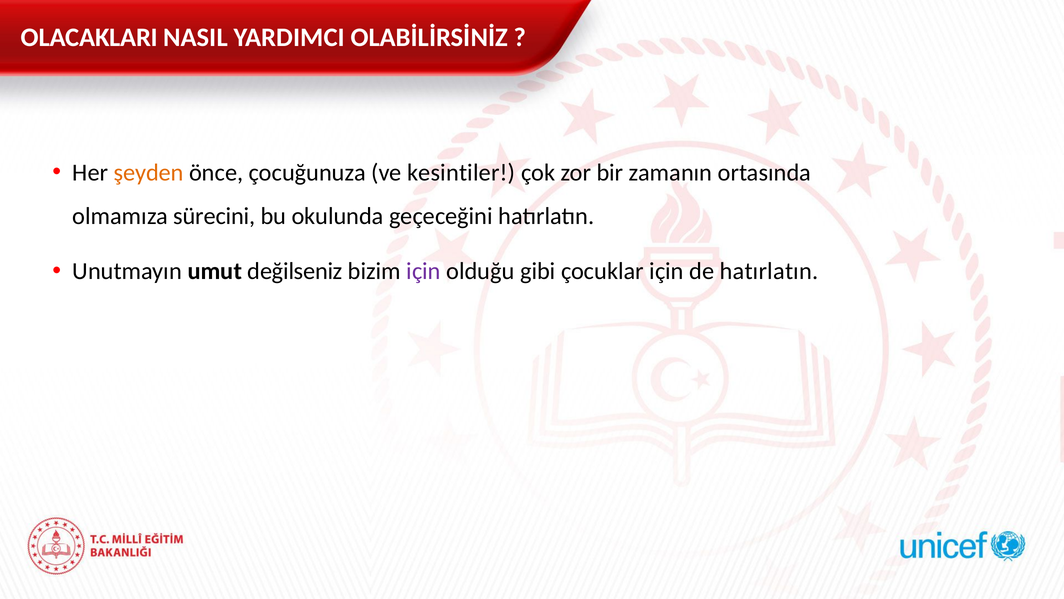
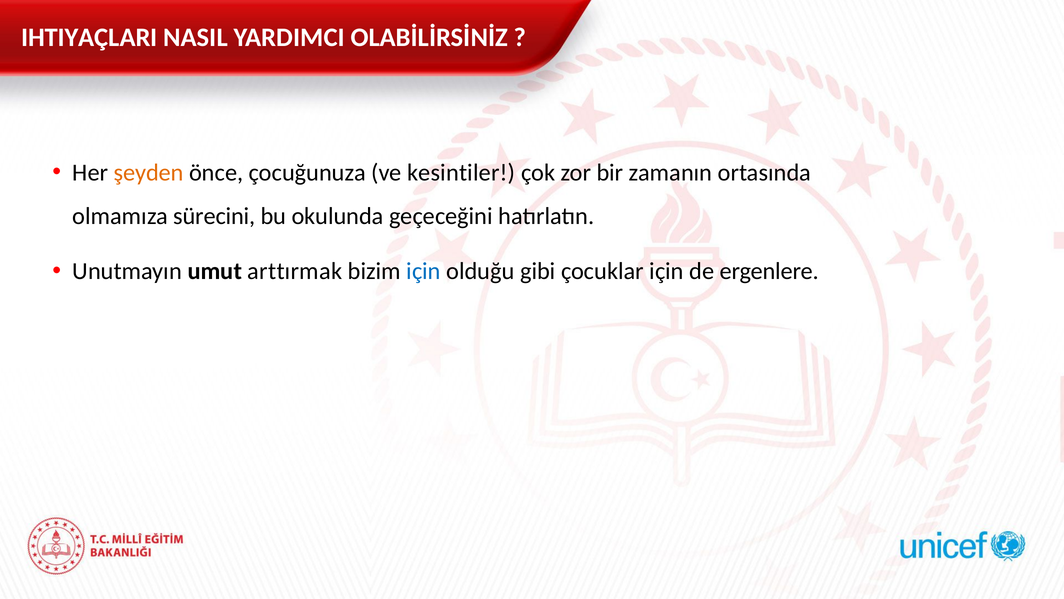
OLACAKLARI: OLACAKLARI -> IHTIYAÇLARI
değilseniz: değilseniz -> arttırmak
için at (424, 271) colour: purple -> blue
de hatırlatın: hatırlatın -> ergenlere
